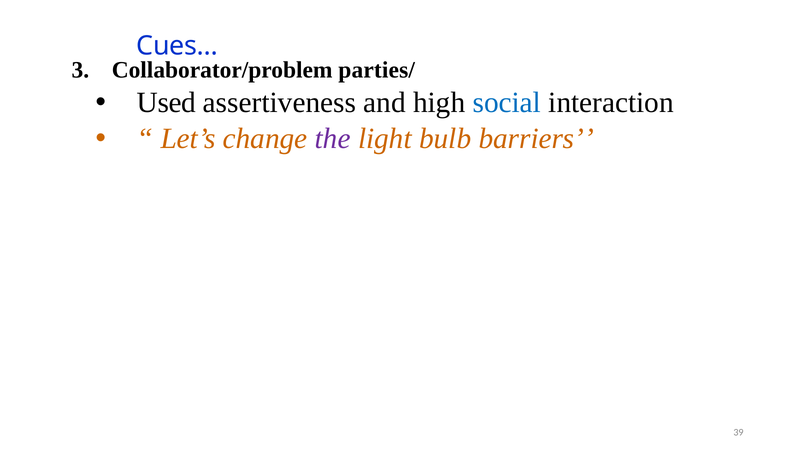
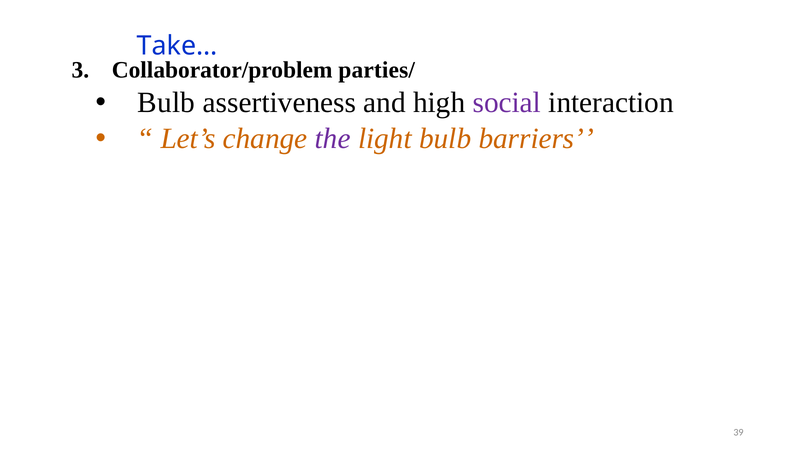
Cues…: Cues… -> Take…
Used at (166, 103): Used -> Bulb
social colour: blue -> purple
